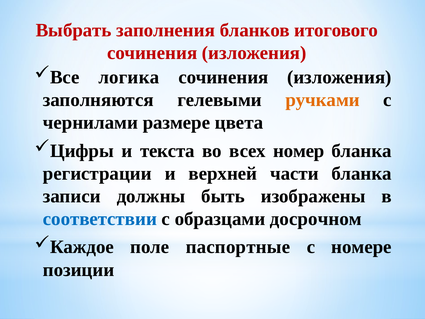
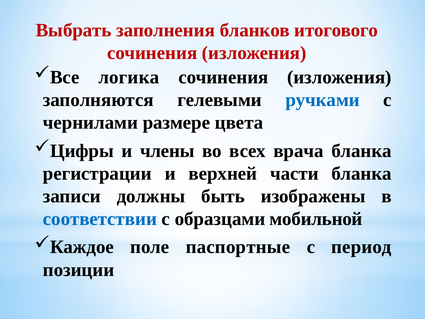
ручками colour: orange -> blue
текста: текста -> члены
номер: номер -> врача
досрочном: досрочном -> мобильной
номере: номере -> период
